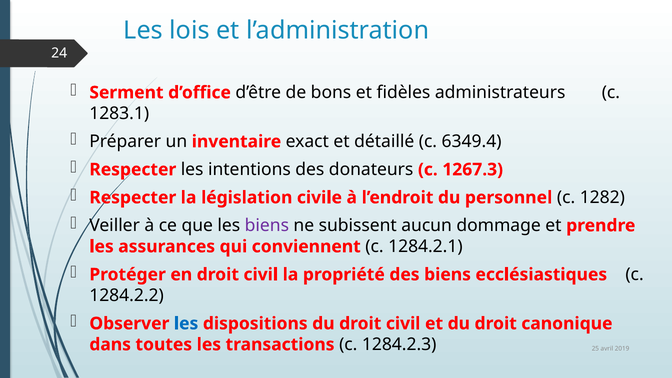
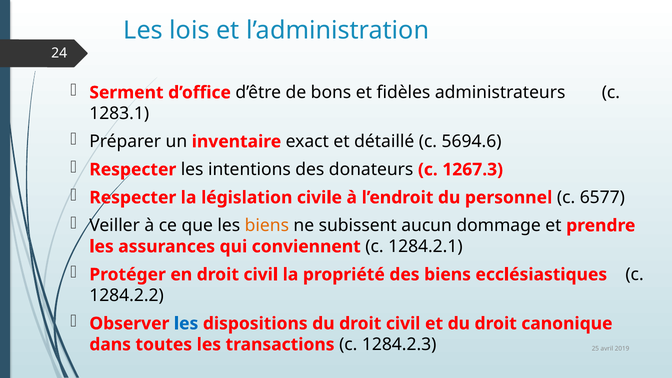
6349.4: 6349.4 -> 5694.6
1282: 1282 -> 6577
biens at (267, 226) colour: purple -> orange
